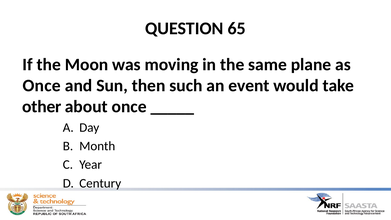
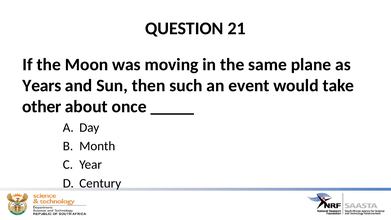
65: 65 -> 21
Once at (42, 86): Once -> Years
